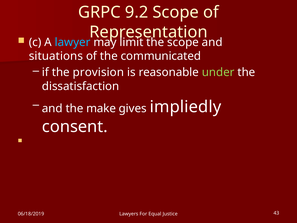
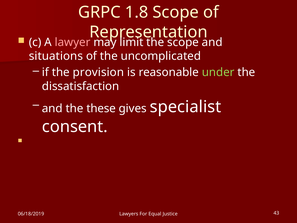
9.2: 9.2 -> 1.8
lawyer colour: light blue -> pink
communicated: communicated -> uncomplicated
make: make -> these
impliedly: impliedly -> specialist
